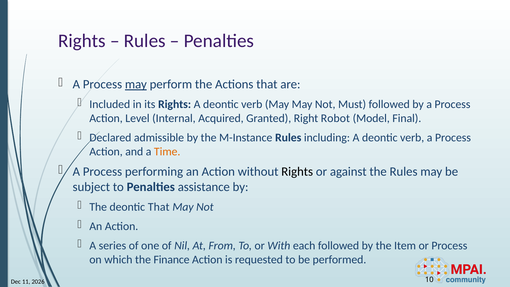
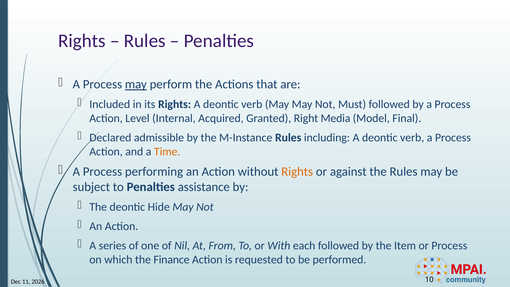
Robot: Robot -> Media
Rights at (297, 172) colour: black -> orange
deontic That: That -> Hide
